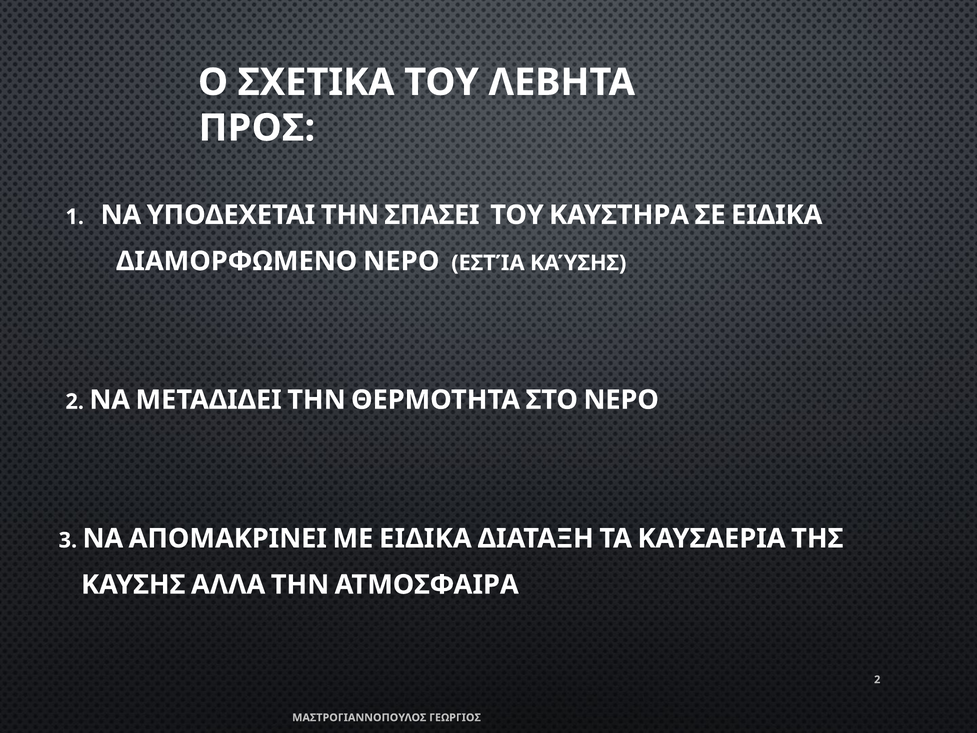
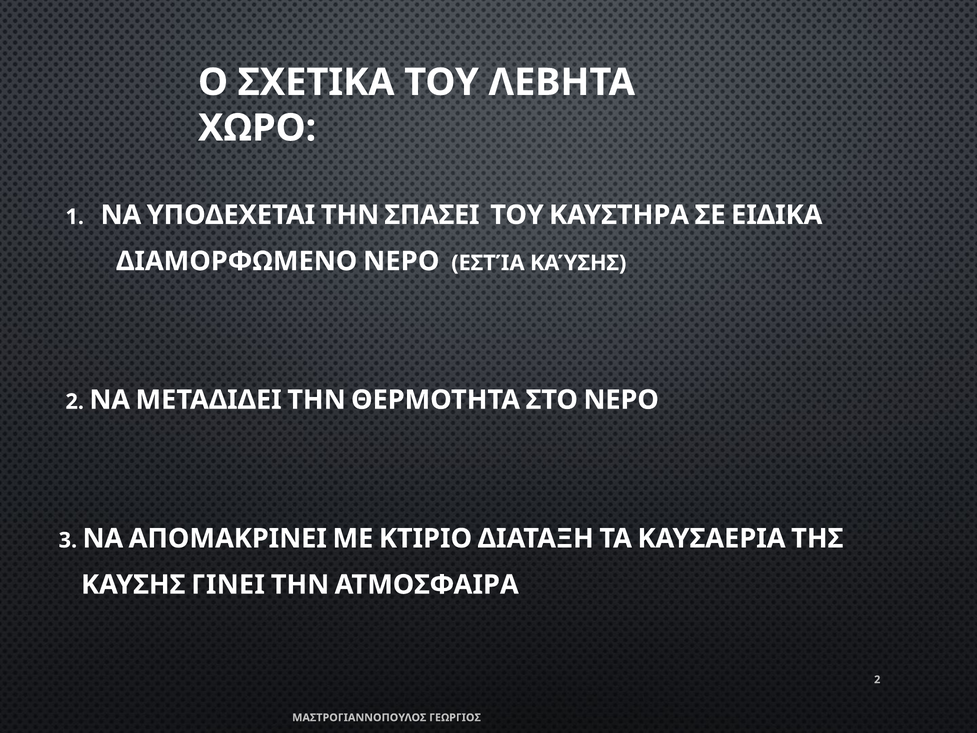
ΠΡΟΣ: ΠΡΟΣ -> ΧΩΡΟ
ΜΕ ΕΙΔΙΚΑ: ΕΙΔΙΚΑ -> ΚΤΙΡΙΟ
ΑΛΛΑ: ΑΛΛΑ -> ΓΙΝΕΙ
